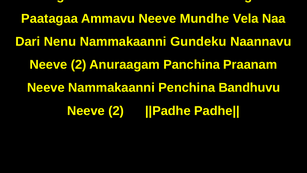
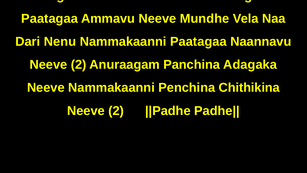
Nammakaanni Gundeku: Gundeku -> Paatagaa
Praanam: Praanam -> Adagaka
Bandhuvu: Bandhuvu -> Chithikina
